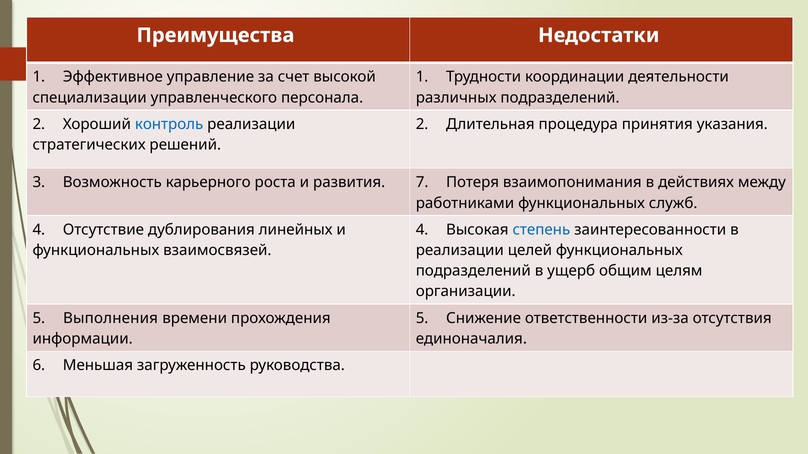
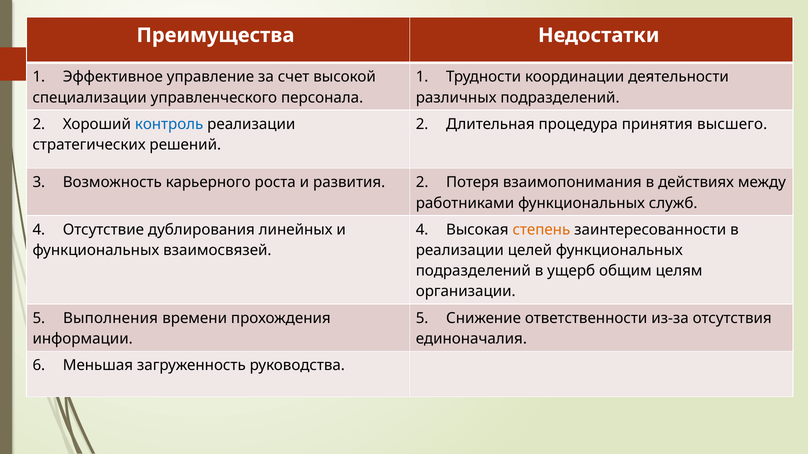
указания: указания -> высшего
развития 7: 7 -> 2
степень colour: blue -> orange
